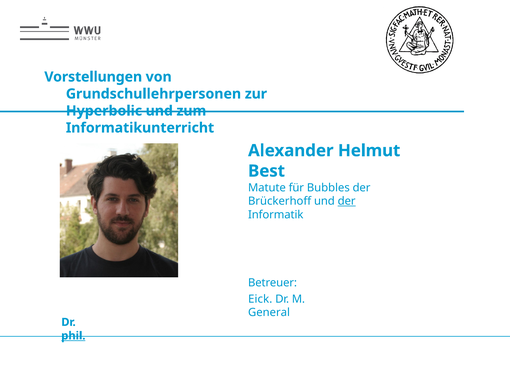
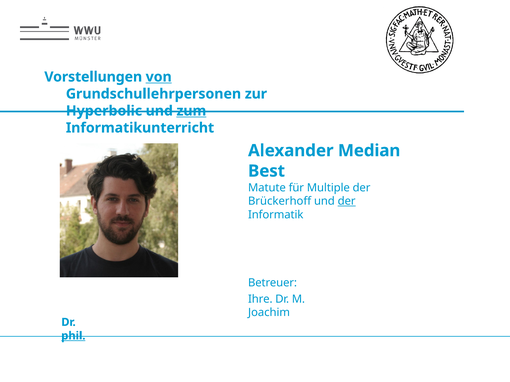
von underline: none -> present
zum underline: none -> present
Helmut: Helmut -> Median
Bubbles: Bubbles -> Multiple
Eick: Eick -> Ihre
General: General -> Joachim
